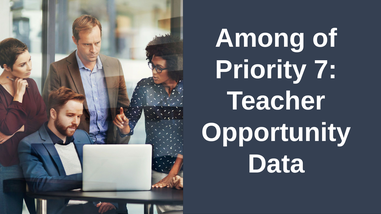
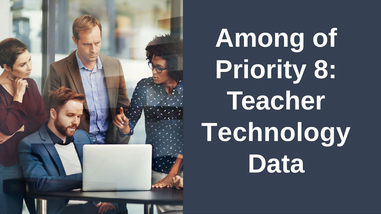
7: 7 -> 8
Opportunity: Opportunity -> Technology
